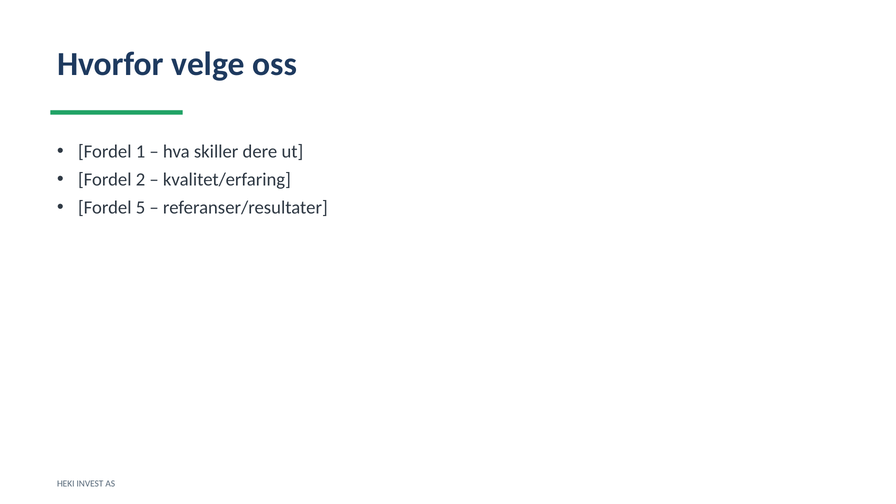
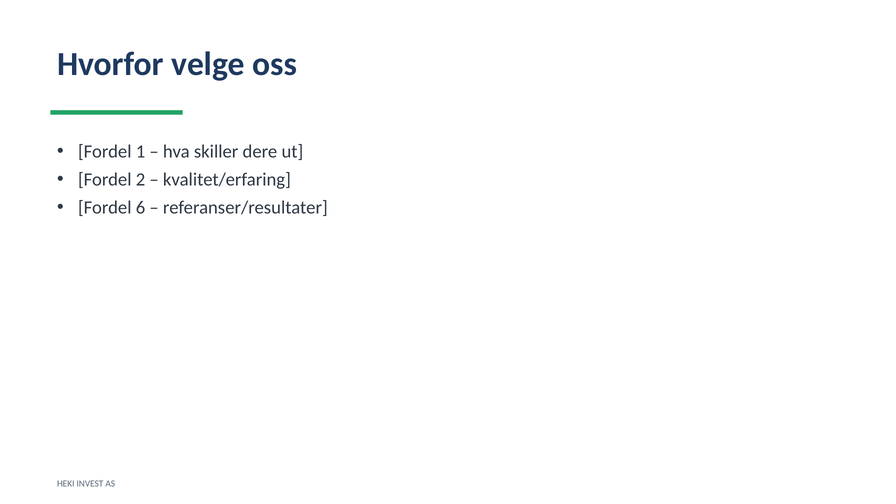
5: 5 -> 6
